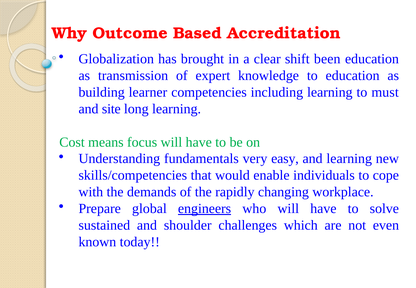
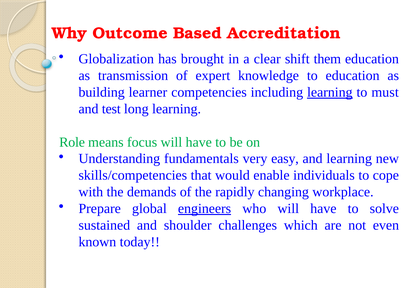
been: been -> them
learning at (330, 92) underline: none -> present
site: site -> test
Cost: Cost -> Role
